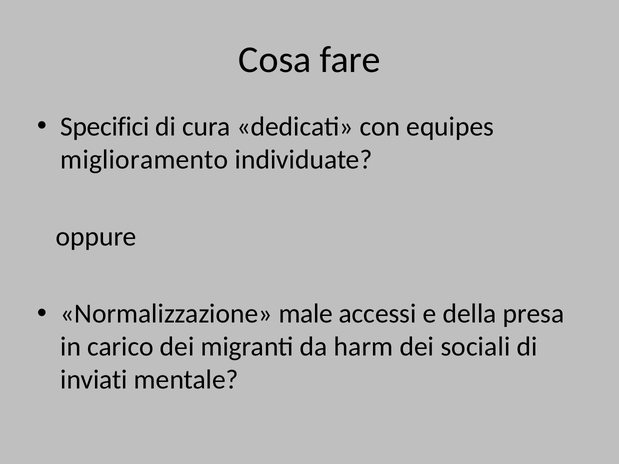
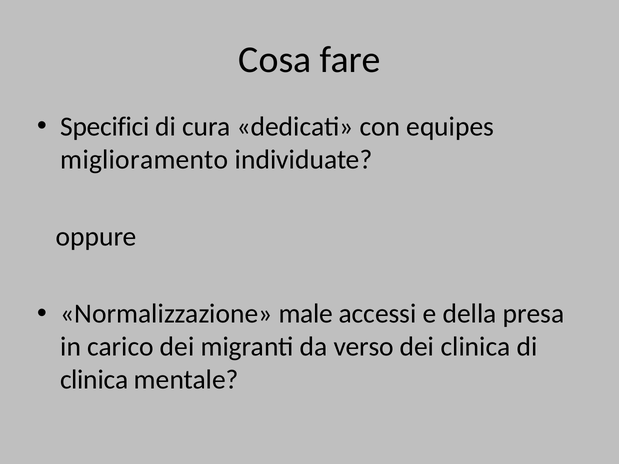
harm: harm -> verso
dei sociali: sociali -> clinica
inviati at (94, 380): inviati -> clinica
